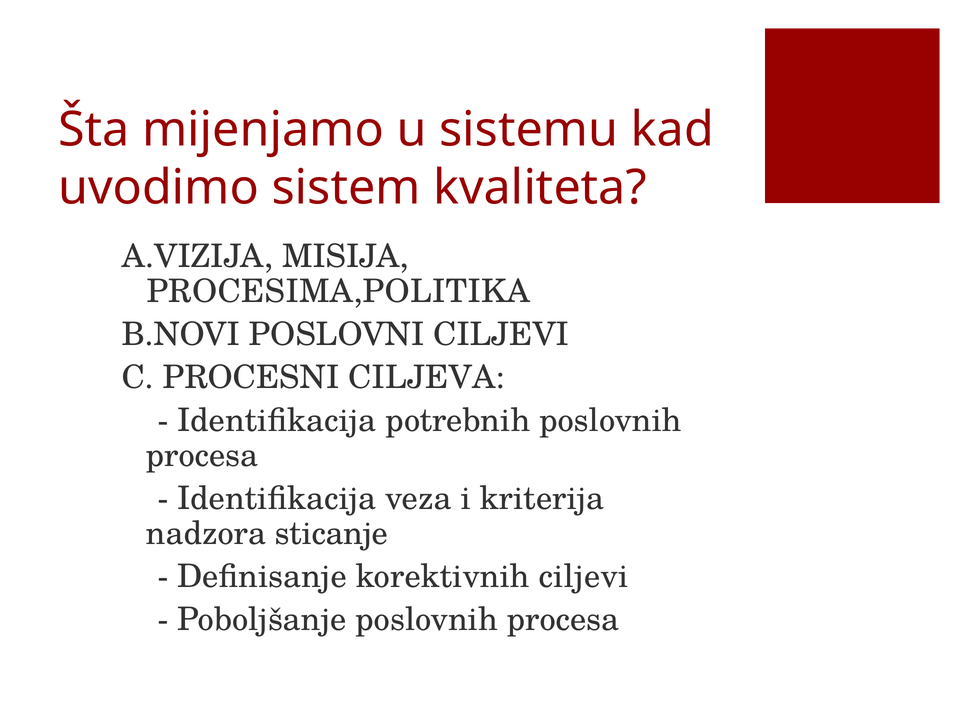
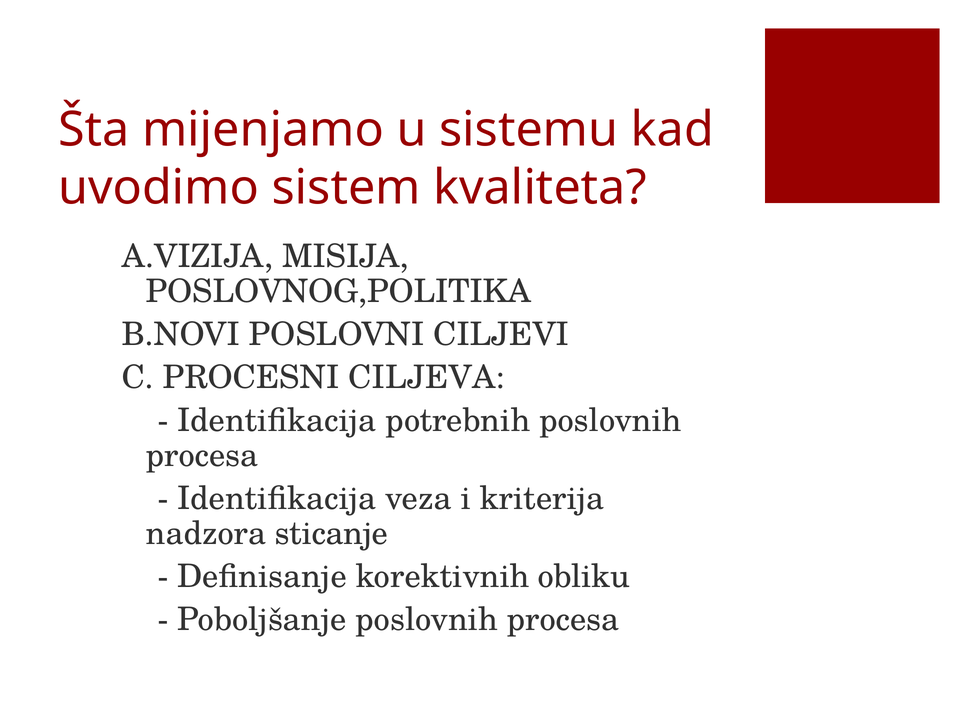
PROCESIMA,POLITIKA: PROCESIMA,POLITIKA -> POSLOVNOG,POLITIKA
korektivnih ciljevi: ciljevi -> obliku
